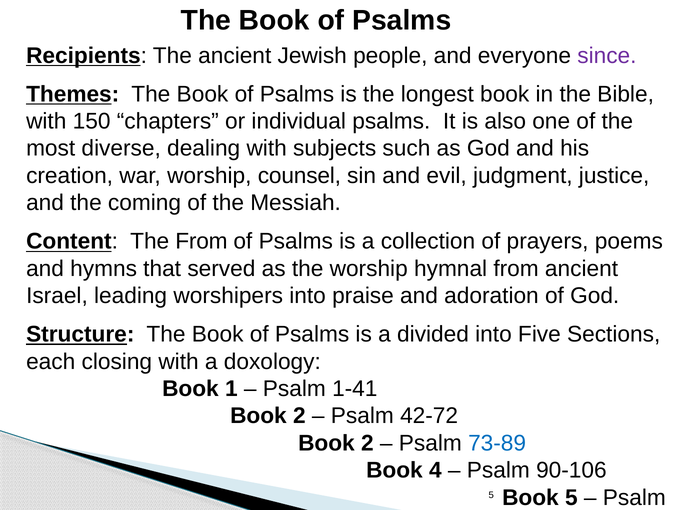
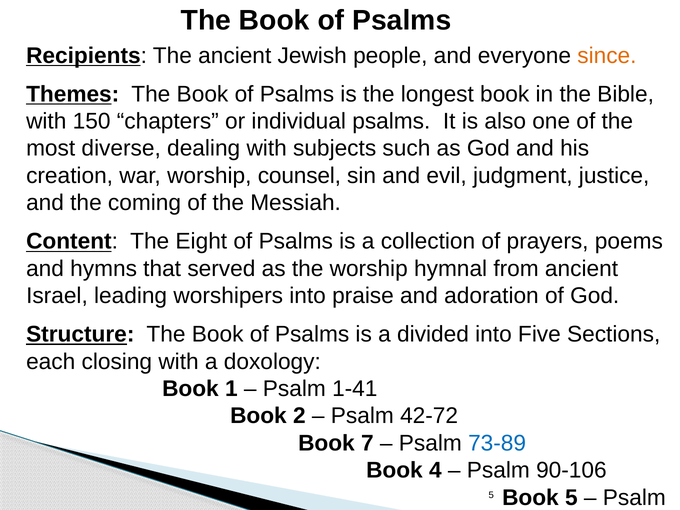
since colour: purple -> orange
The From: From -> Eight
2 at (367, 443): 2 -> 7
